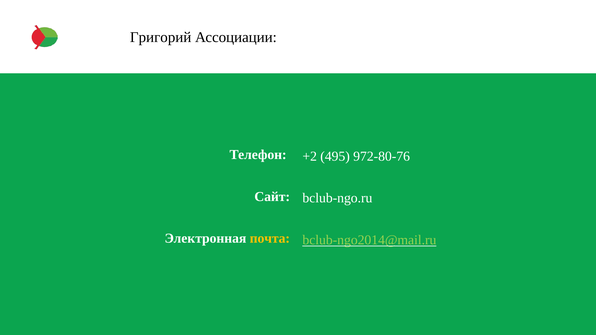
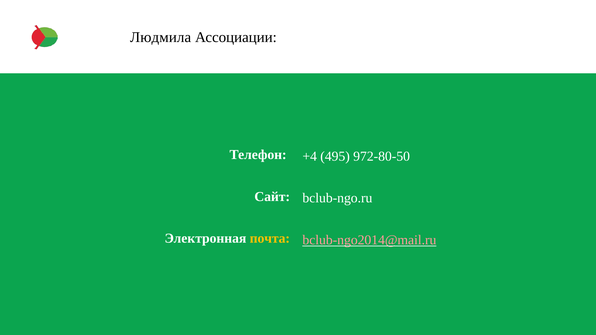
Григорий: Григорий -> Людмила
+2: +2 -> +4
972-80-76: 972-80-76 -> 972-80-50
bclub-ngo2014@mail.ru colour: light green -> pink
